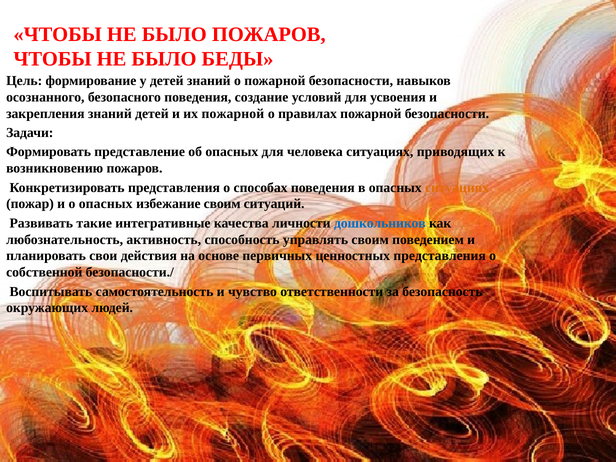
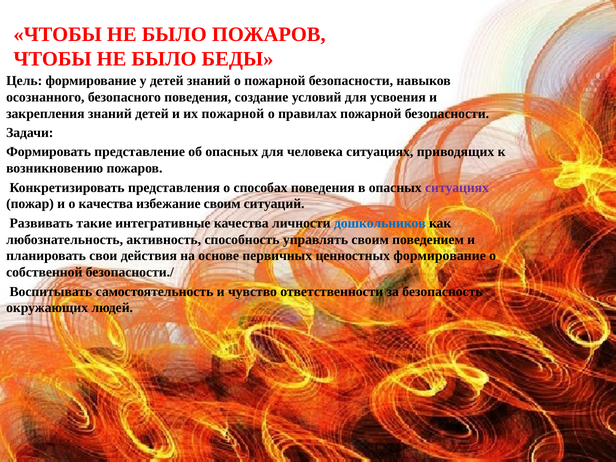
ситуациях at (457, 188) colour: orange -> purple
о опасных: опасных -> качества
ценностных представления: представления -> формирование
